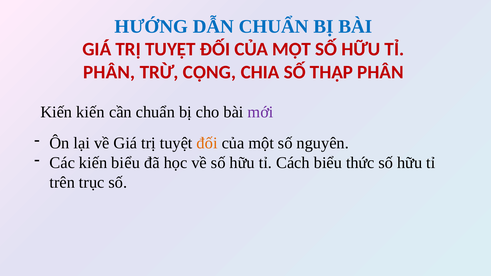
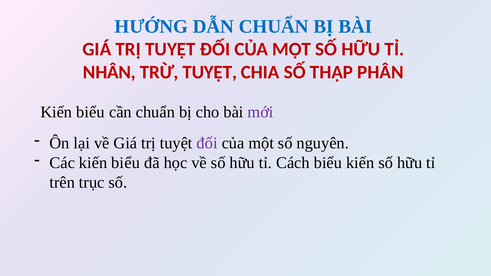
PHÂN at (109, 72): PHÂN -> NHÂN
TRỪ CỘNG: CỘNG -> TUYỆT
kiến at (90, 112): kiến -> biểu
đối at (207, 143) colour: orange -> purple
biểu thức: thức -> kiến
